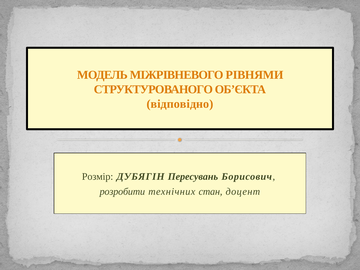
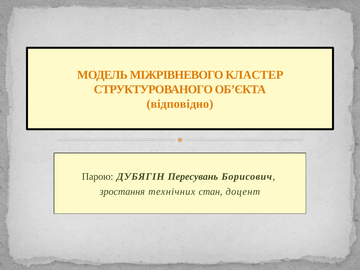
РІВНЯМИ: РІВНЯМИ -> КЛАСТЕР
Розмір: Розмір -> Парою
розробити: розробити -> зростання
